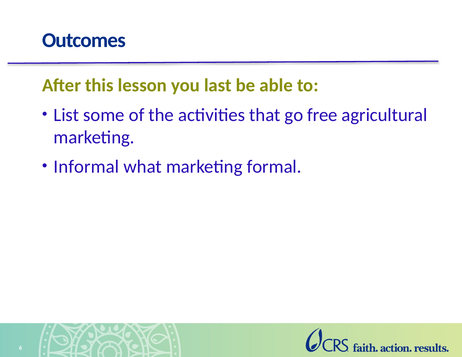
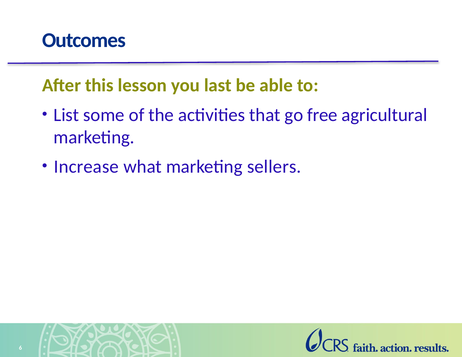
Informal: Informal -> Increase
formal: formal -> sellers
